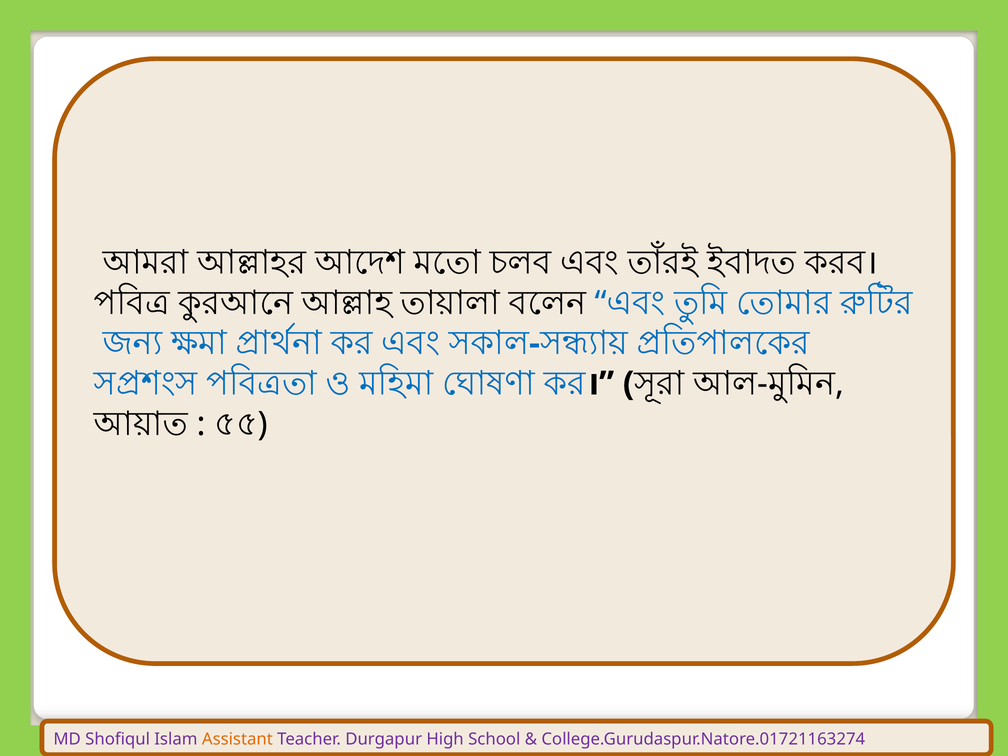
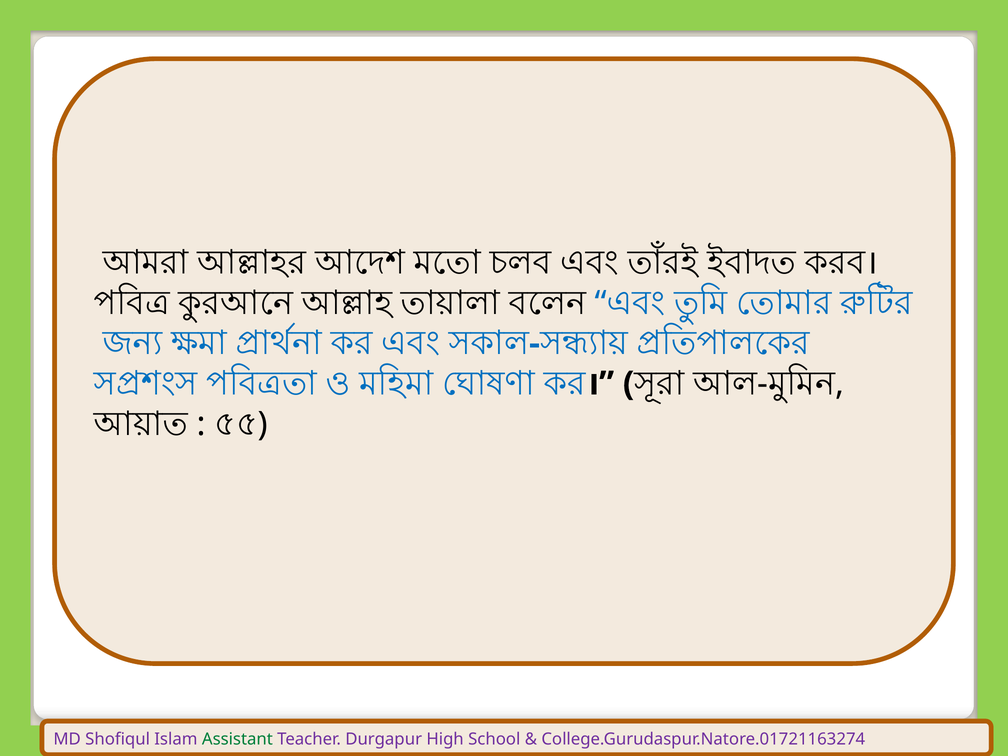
Assistant colour: orange -> green
